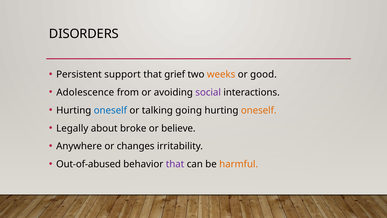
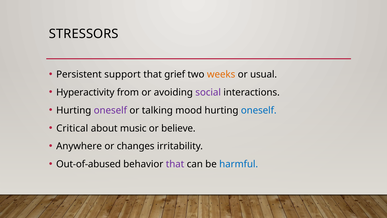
DISORDERS: DISORDERS -> STRESSORS
good: good -> usual
Adolescence: Adolescence -> Hyperactivity
oneself at (110, 110) colour: blue -> purple
going: going -> mood
oneself at (259, 110) colour: orange -> blue
Legally: Legally -> Critical
broke: broke -> music
harmful colour: orange -> blue
